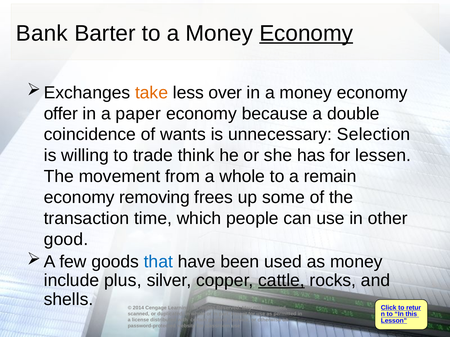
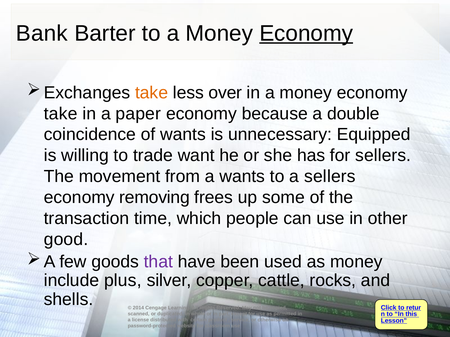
offer at (61, 114): offer -> take
Selection: Selection -> Equipped
think: think -> want
for lessen: lessen -> sellers
a whole: whole -> wants
a remain: remain -> sellers
that colour: blue -> purple
cattle underline: present -> none
